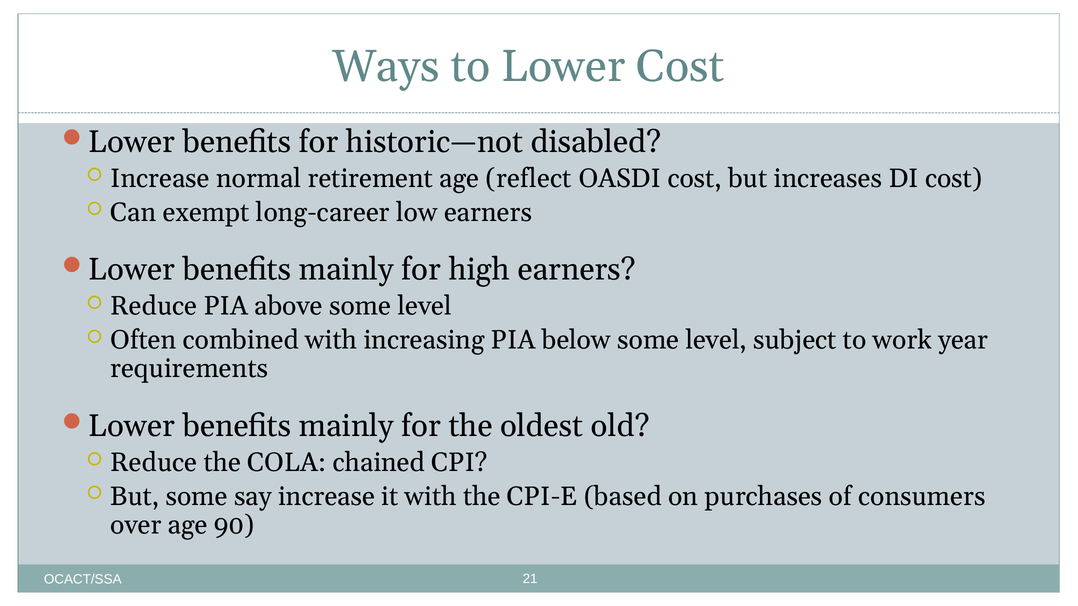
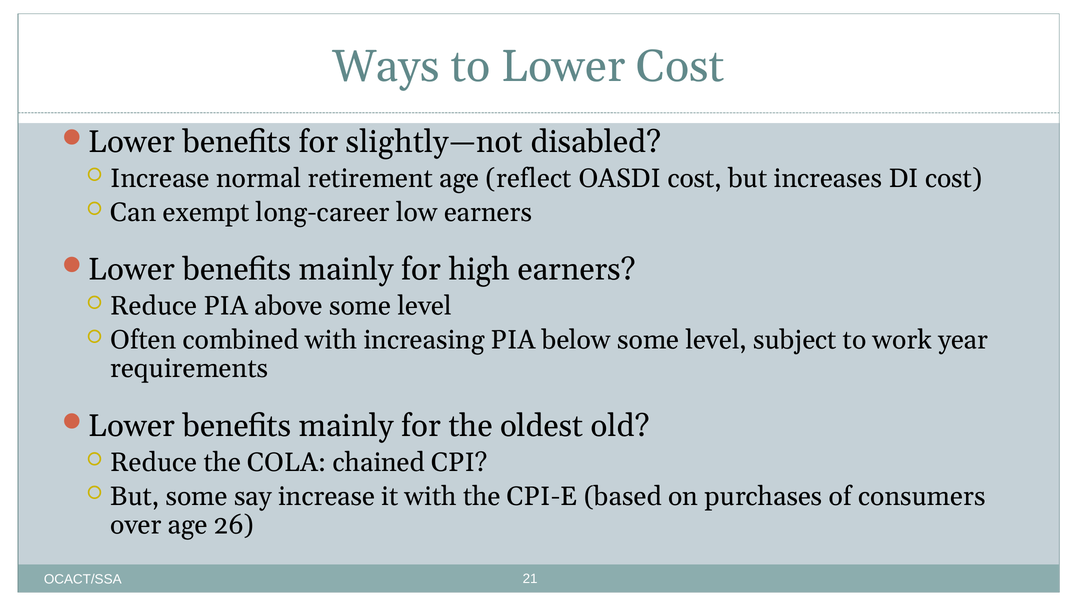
historic—not: historic—not -> slightly—not
90: 90 -> 26
